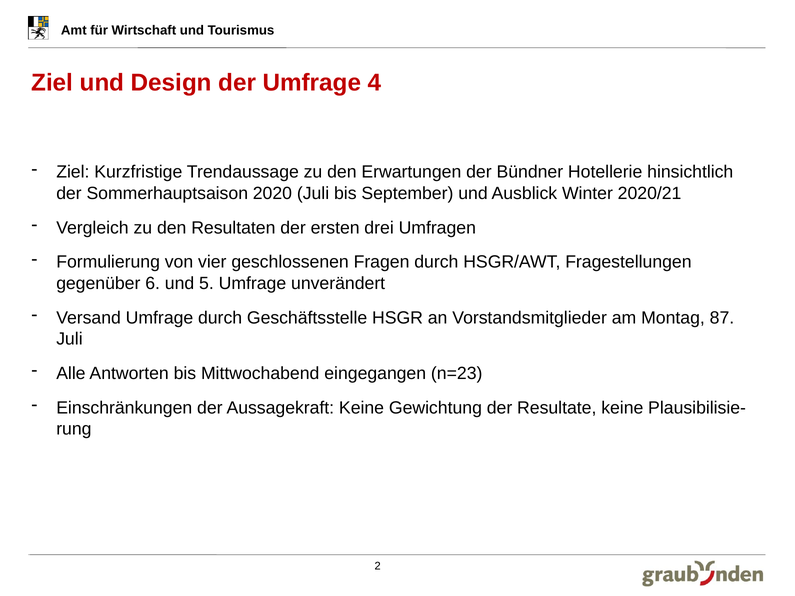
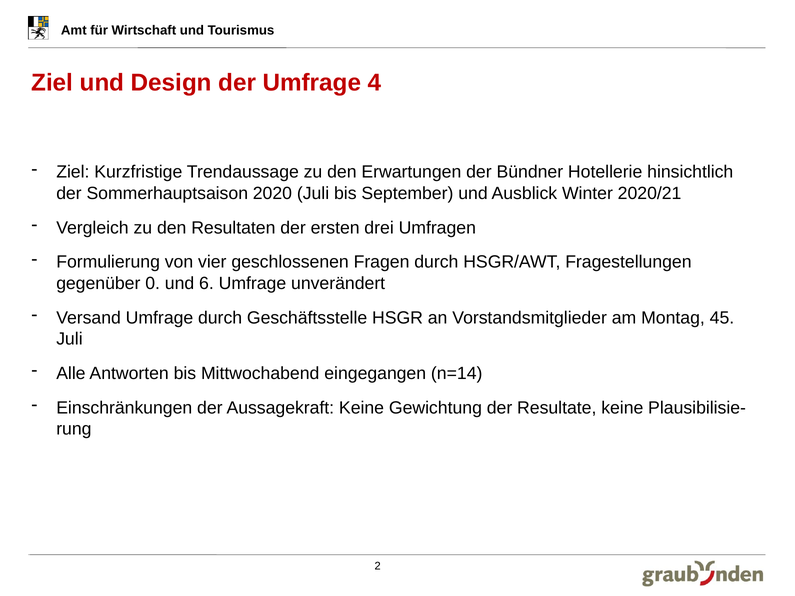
6: 6 -> 0
5: 5 -> 6
87: 87 -> 45
n=23: n=23 -> n=14
